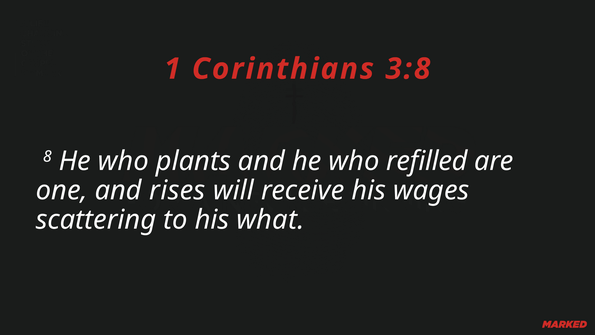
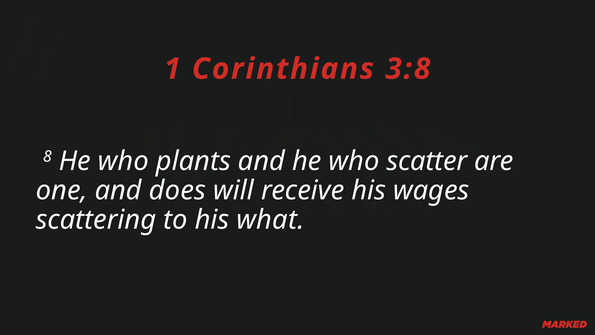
refilled: refilled -> scatter
rises: rises -> does
